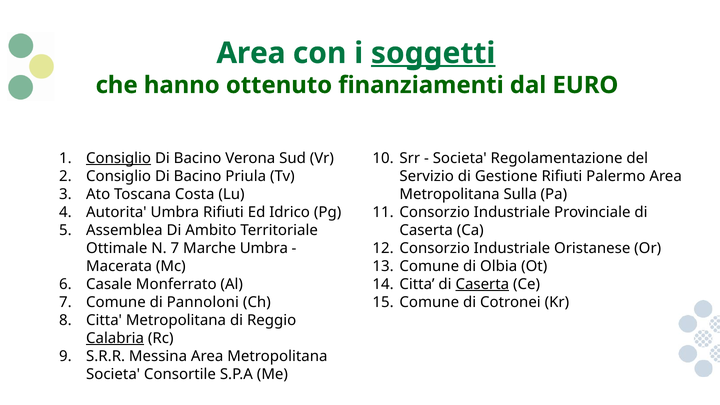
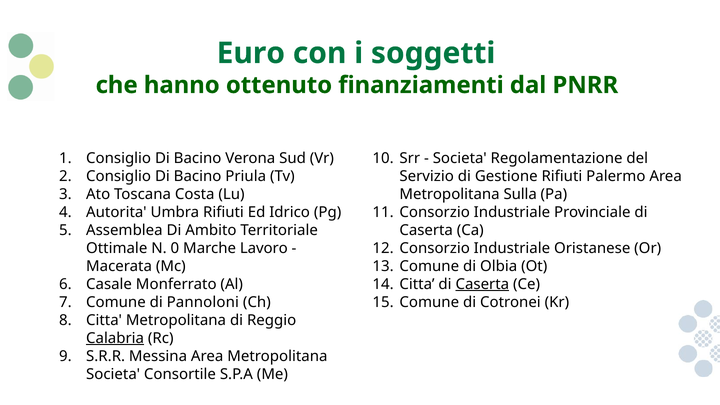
Area at (251, 53): Area -> Euro
soggetti underline: present -> none
EURO: EURO -> PNRR
Consiglio at (119, 158) underline: present -> none
N 7: 7 -> 0
Marche Umbra: Umbra -> Lavoro
